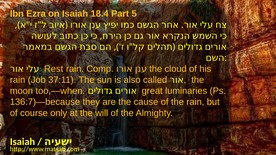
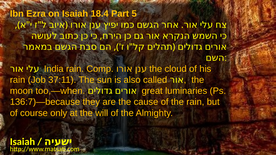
Rest: Rest -> India
